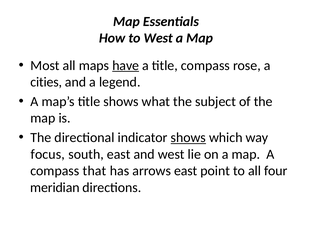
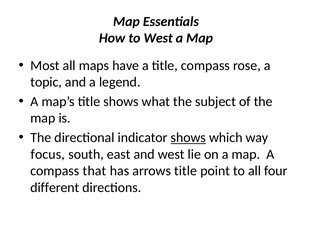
have underline: present -> none
cities: cities -> topic
arrows east: east -> title
meridian: meridian -> different
